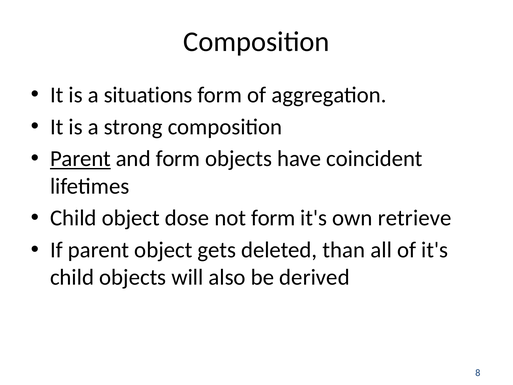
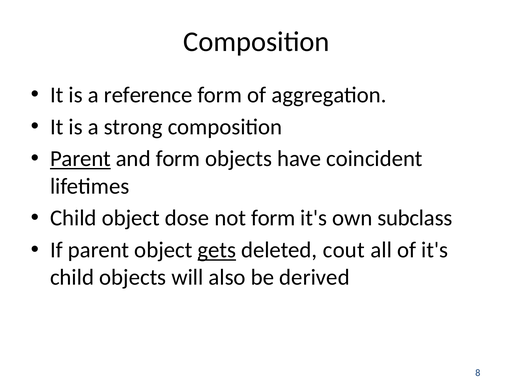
situations: situations -> reference
retrieve: retrieve -> subclass
gets underline: none -> present
than: than -> cout
